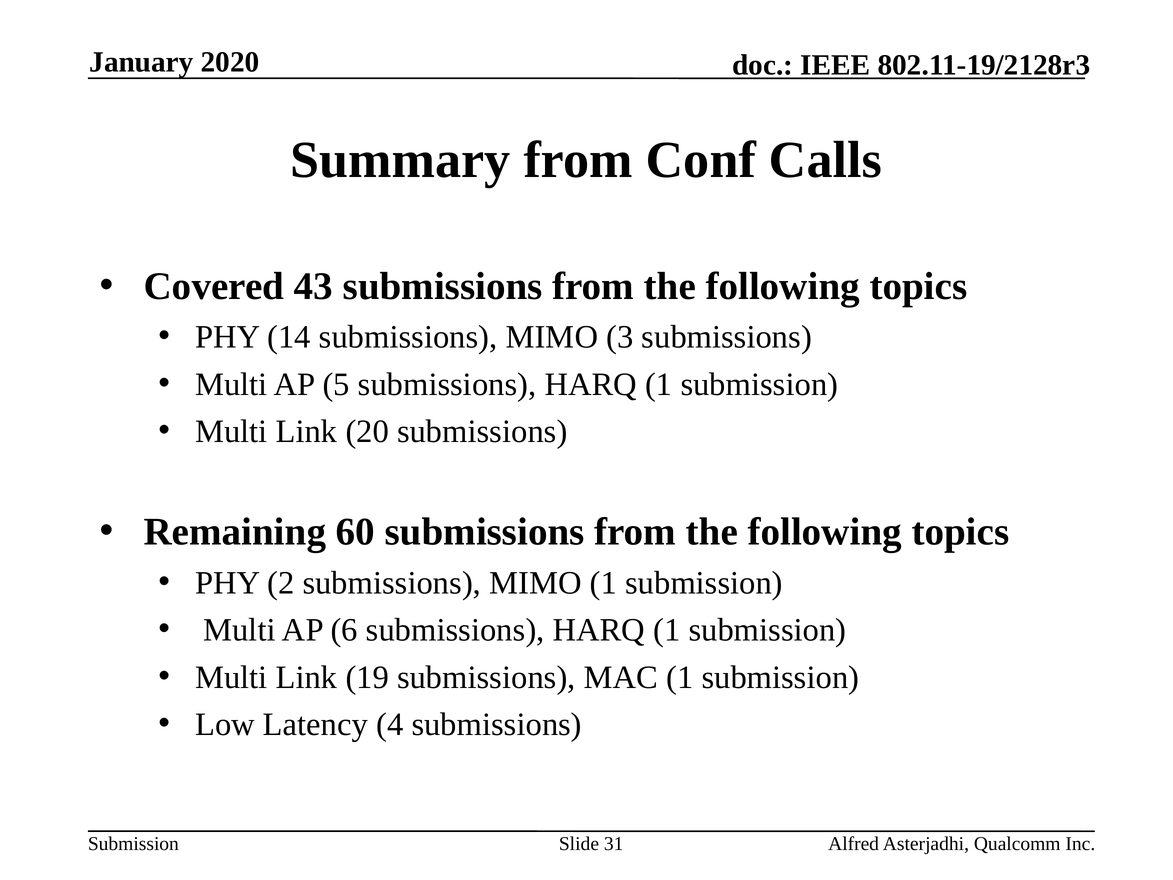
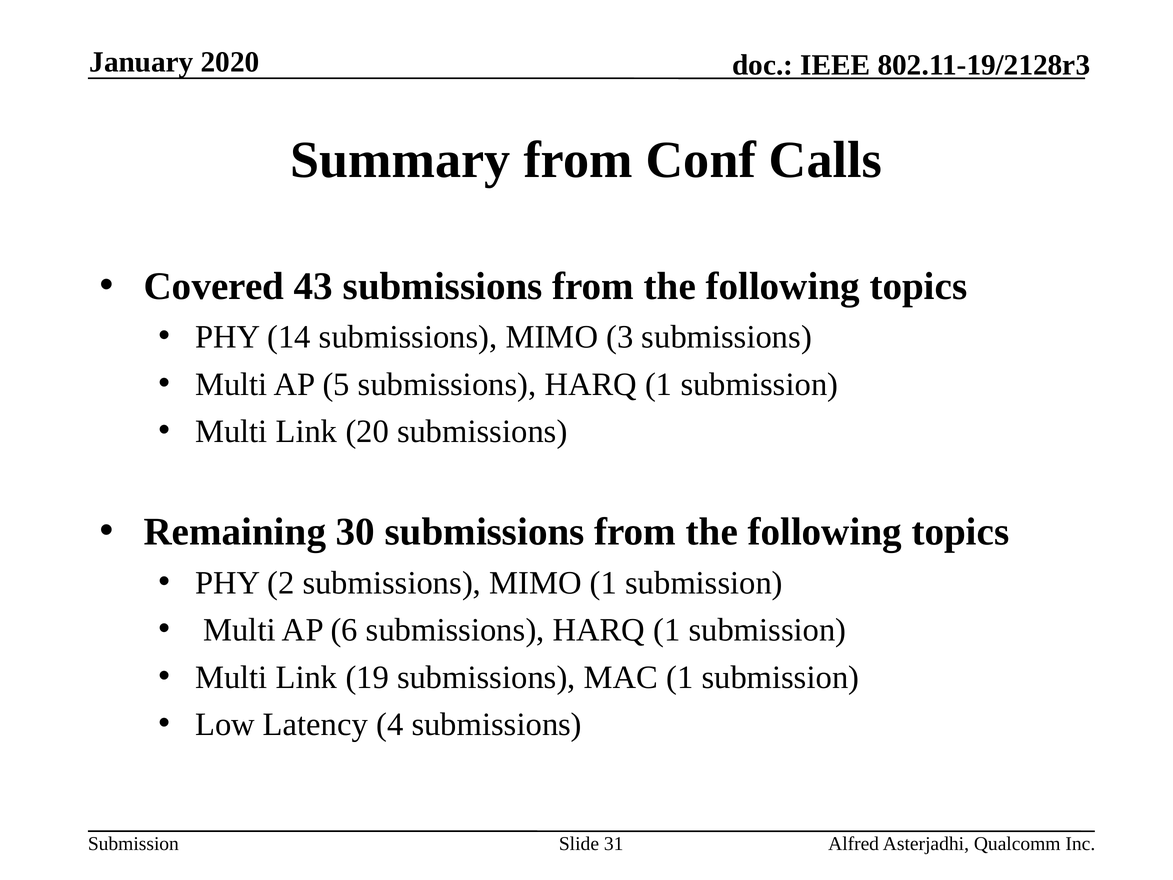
60: 60 -> 30
